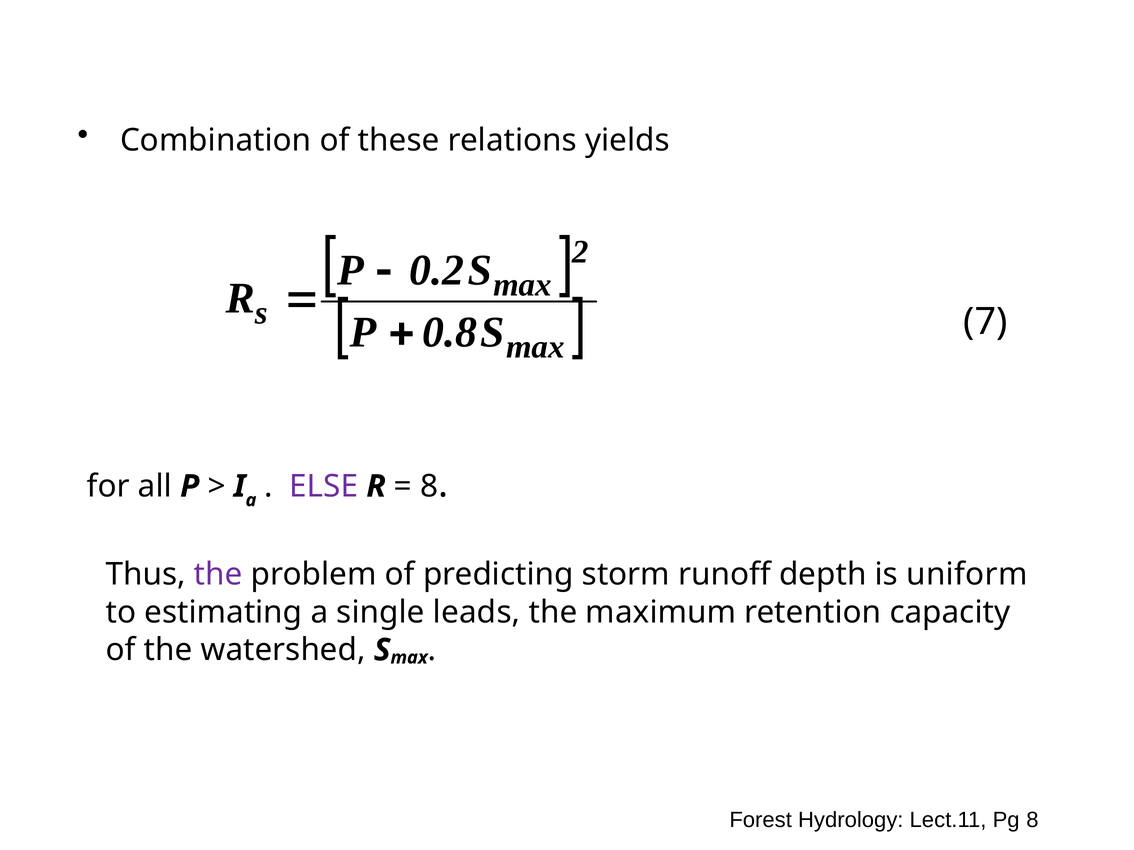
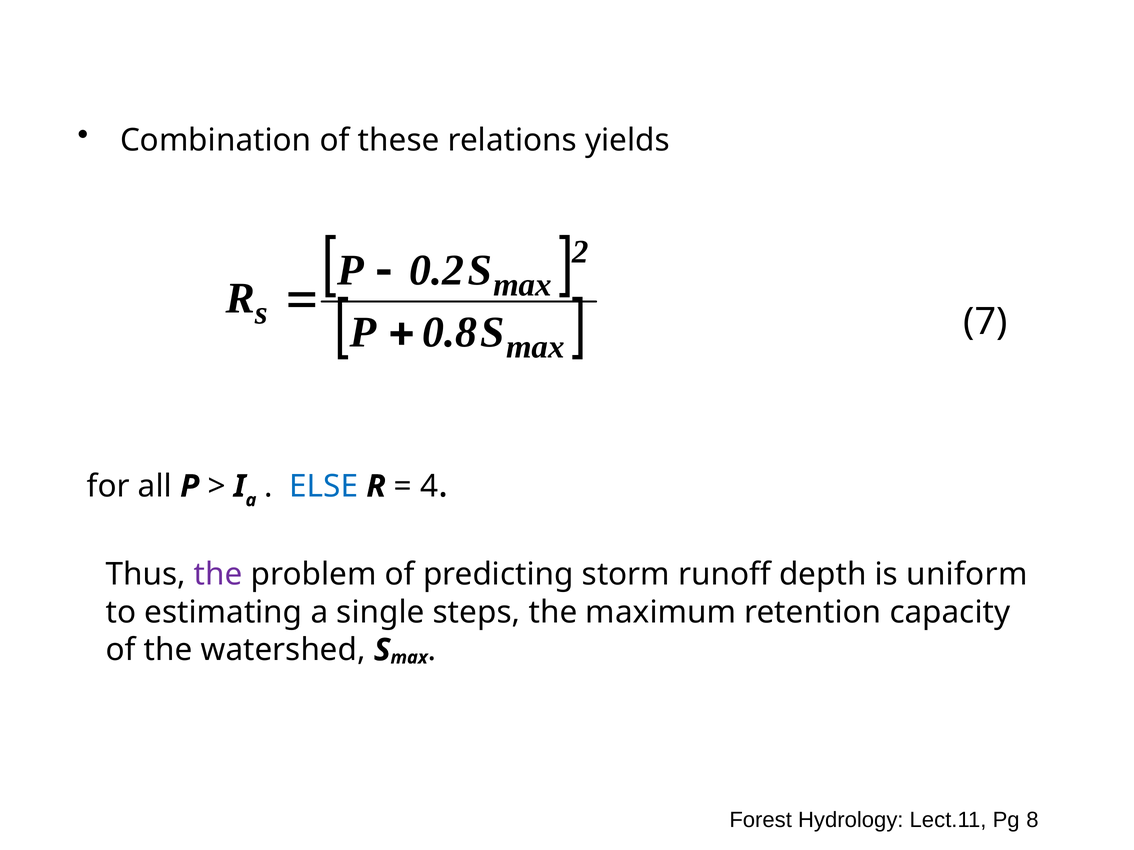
ELSE colour: purple -> blue
8 at (429, 487): 8 -> 4
leads: leads -> steps
